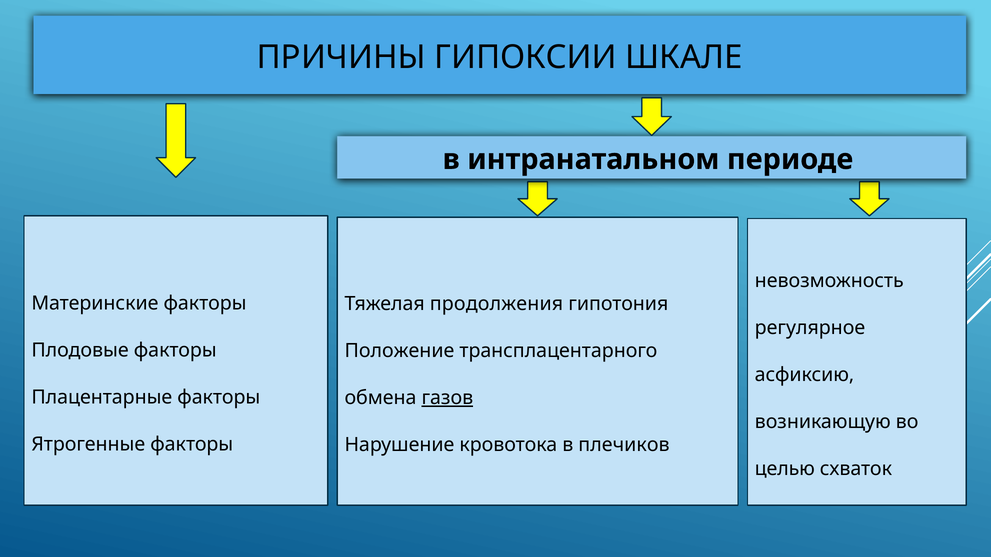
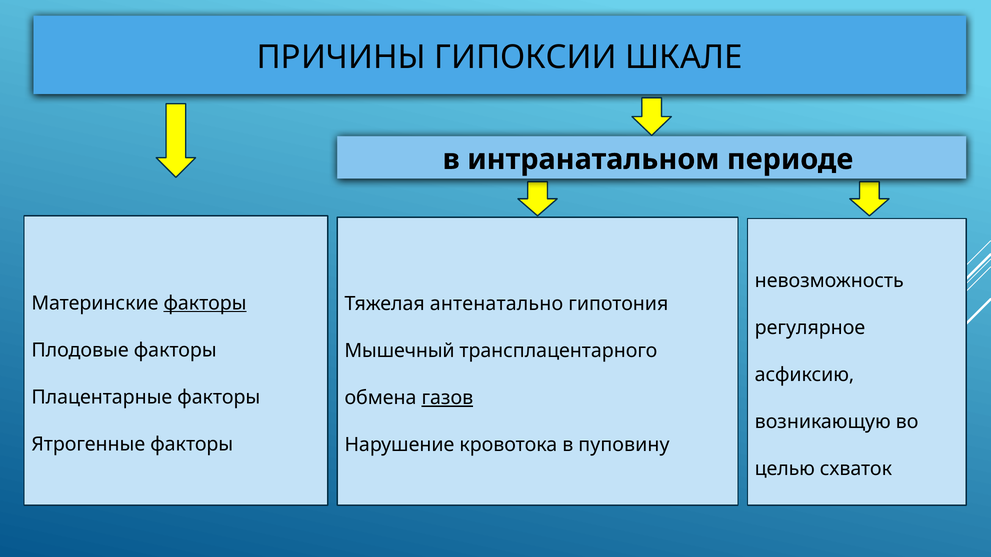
факторы at (205, 303) underline: none -> present
продолжения: продолжения -> антенатально
Положение: Положение -> Мышечный
плечиков: плечиков -> пуповину
